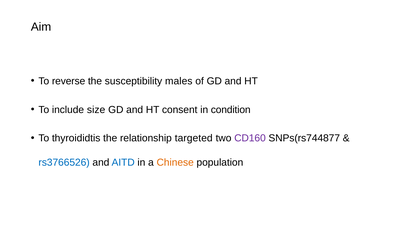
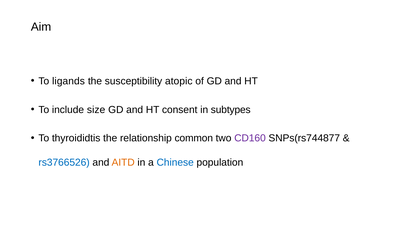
reverse: reverse -> ligands
males: males -> atopic
condition: condition -> subtypes
targeted: targeted -> common
AITD colour: blue -> orange
Chinese colour: orange -> blue
